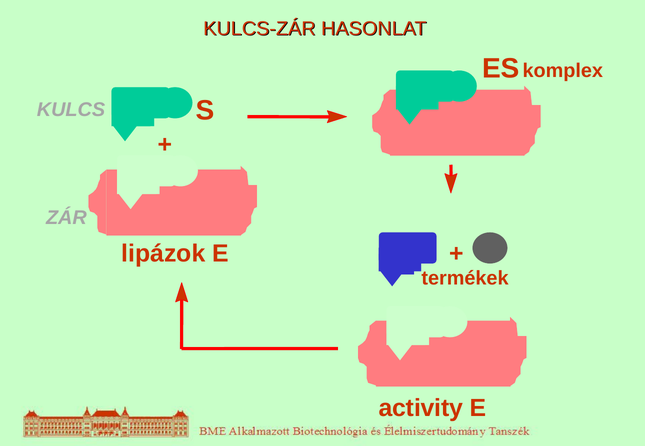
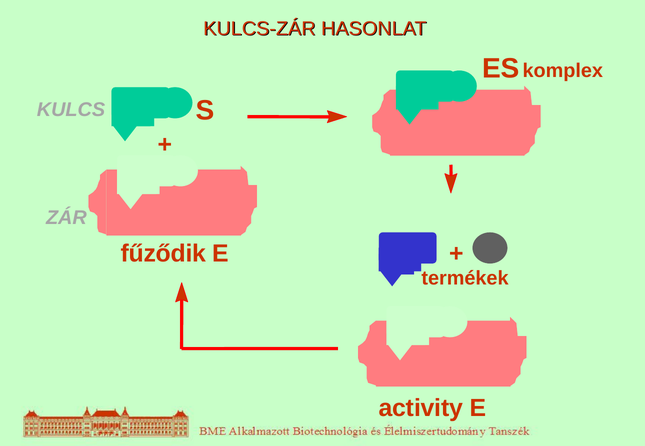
lipázok: lipázok -> fűződik
